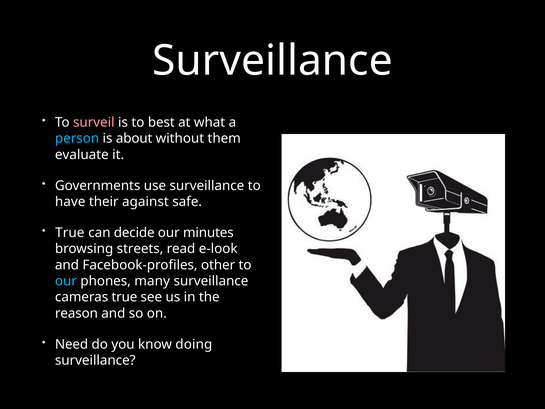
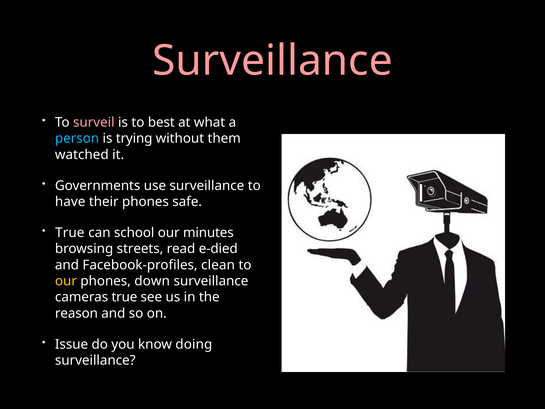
Surveillance at (272, 61) colour: white -> pink
about: about -> trying
evaluate: evaluate -> watched
their against: against -> phones
decide: decide -> school
e-look: e-look -> e-died
other: other -> clean
our at (66, 281) colour: light blue -> yellow
many: many -> down
Need: Need -> Issue
